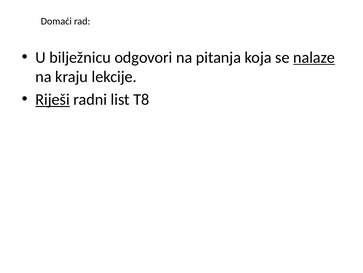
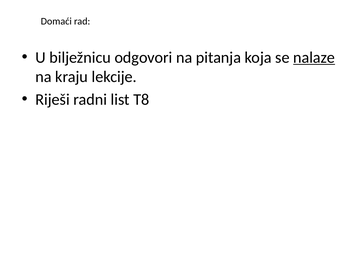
Riješi underline: present -> none
